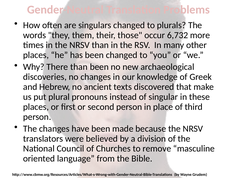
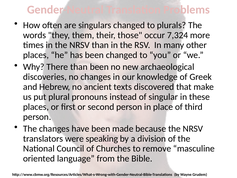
6,732: 6,732 -> 7,324
believed: believed -> speaking
